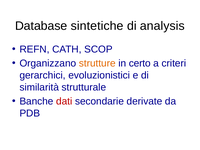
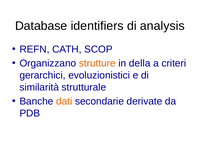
sintetiche: sintetiche -> identifiers
certo: certo -> della
dati colour: red -> orange
